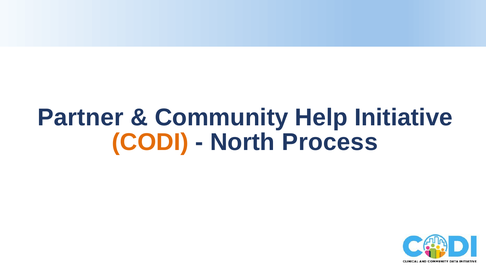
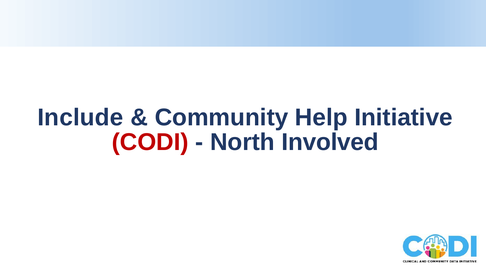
Partner: Partner -> Include
CODI colour: orange -> red
Process: Process -> Involved
